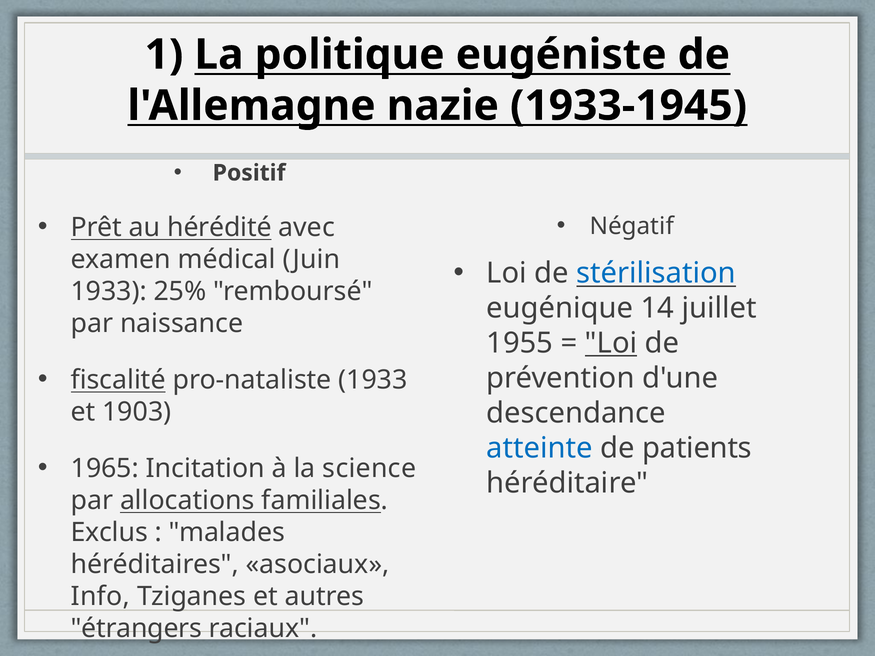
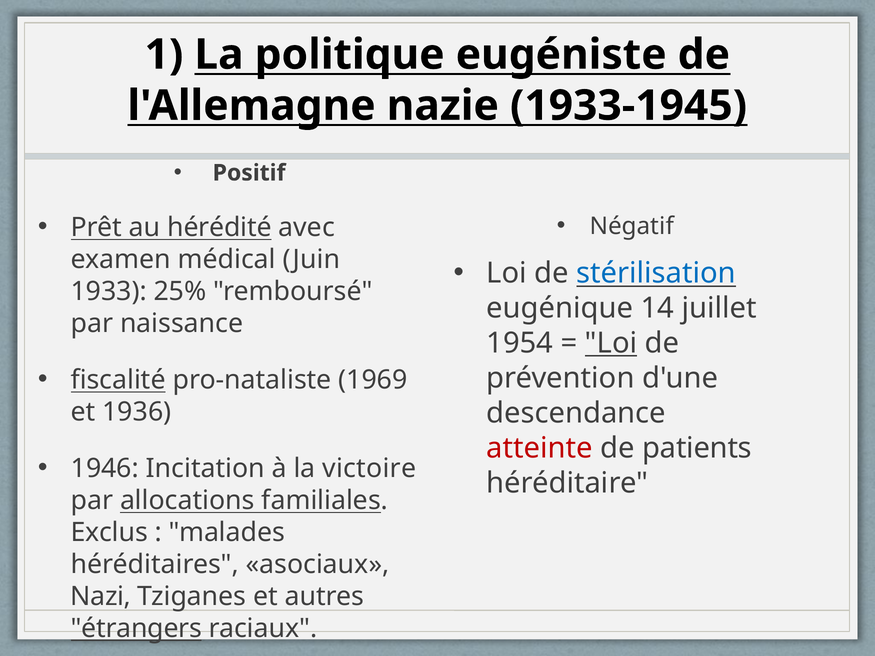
1955: 1955 -> 1954
pro-nataliste 1933: 1933 -> 1969
1903: 1903 -> 1936
atteinte colour: blue -> red
1965: 1965 -> 1946
science: science -> victoire
Info: Info -> Nazi
étrangers underline: none -> present
